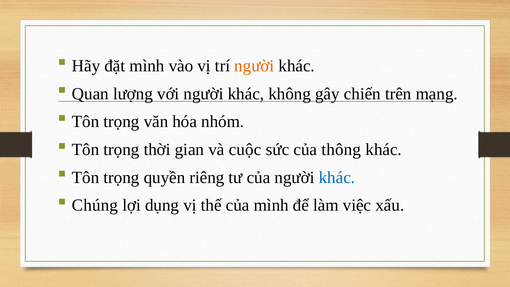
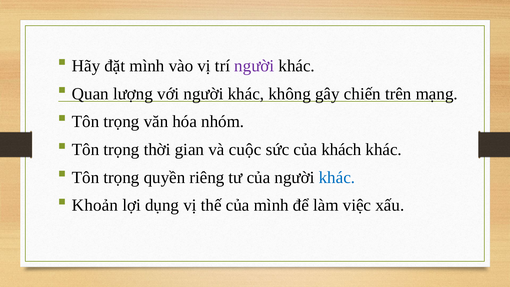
người at (254, 66) colour: orange -> purple
thông: thông -> khách
Chúng: Chúng -> Khoản
